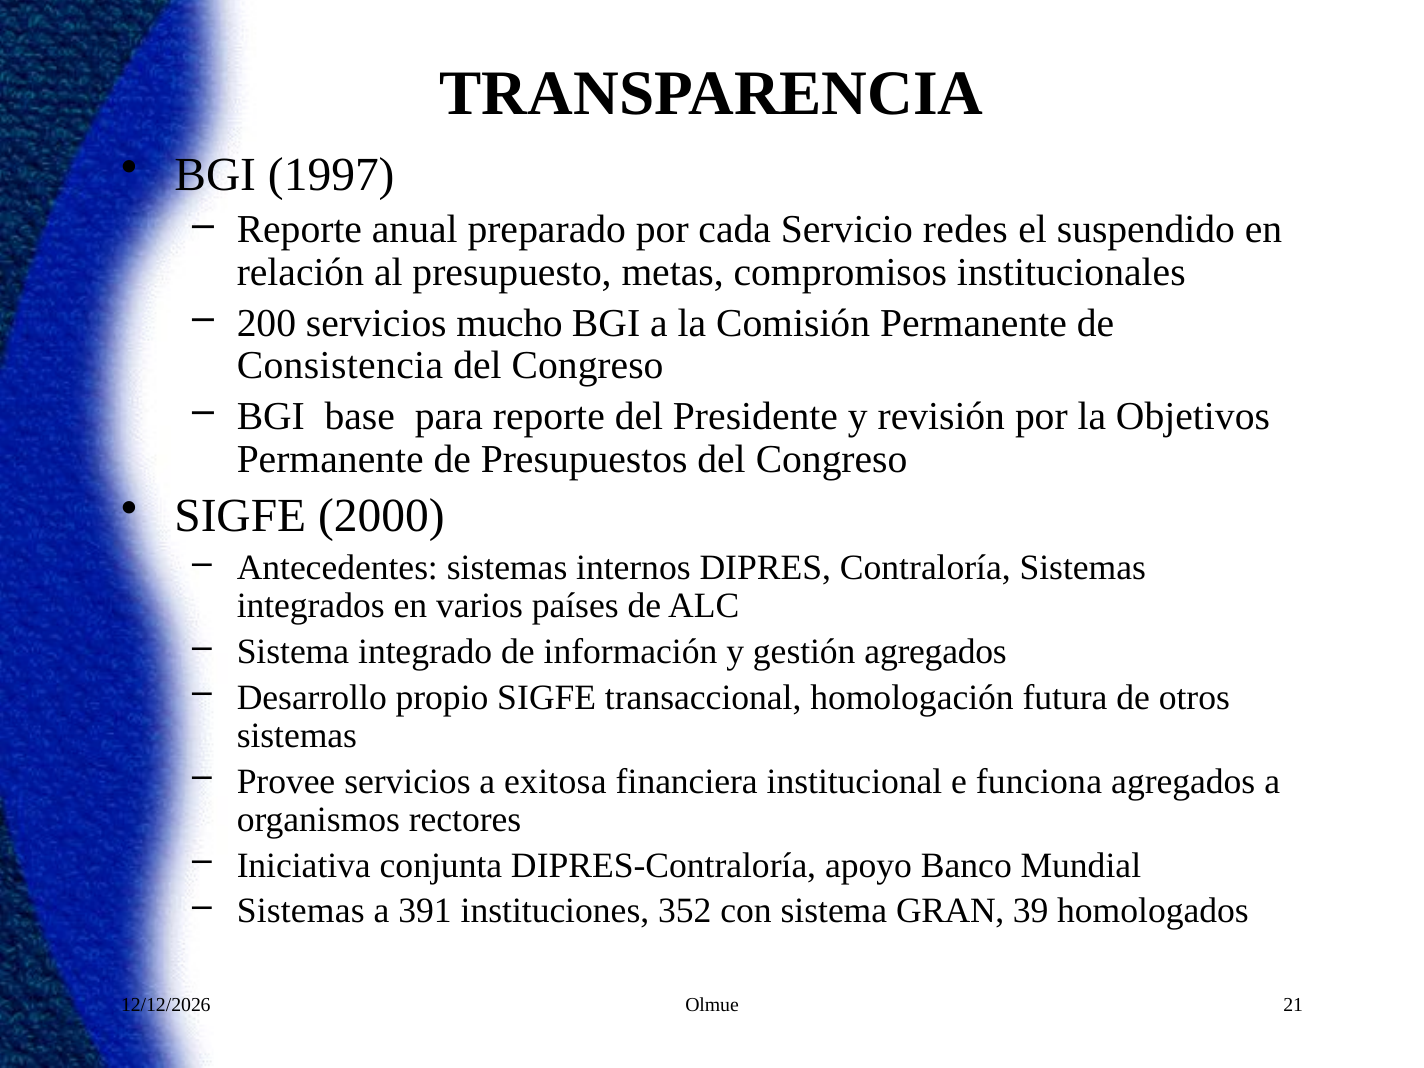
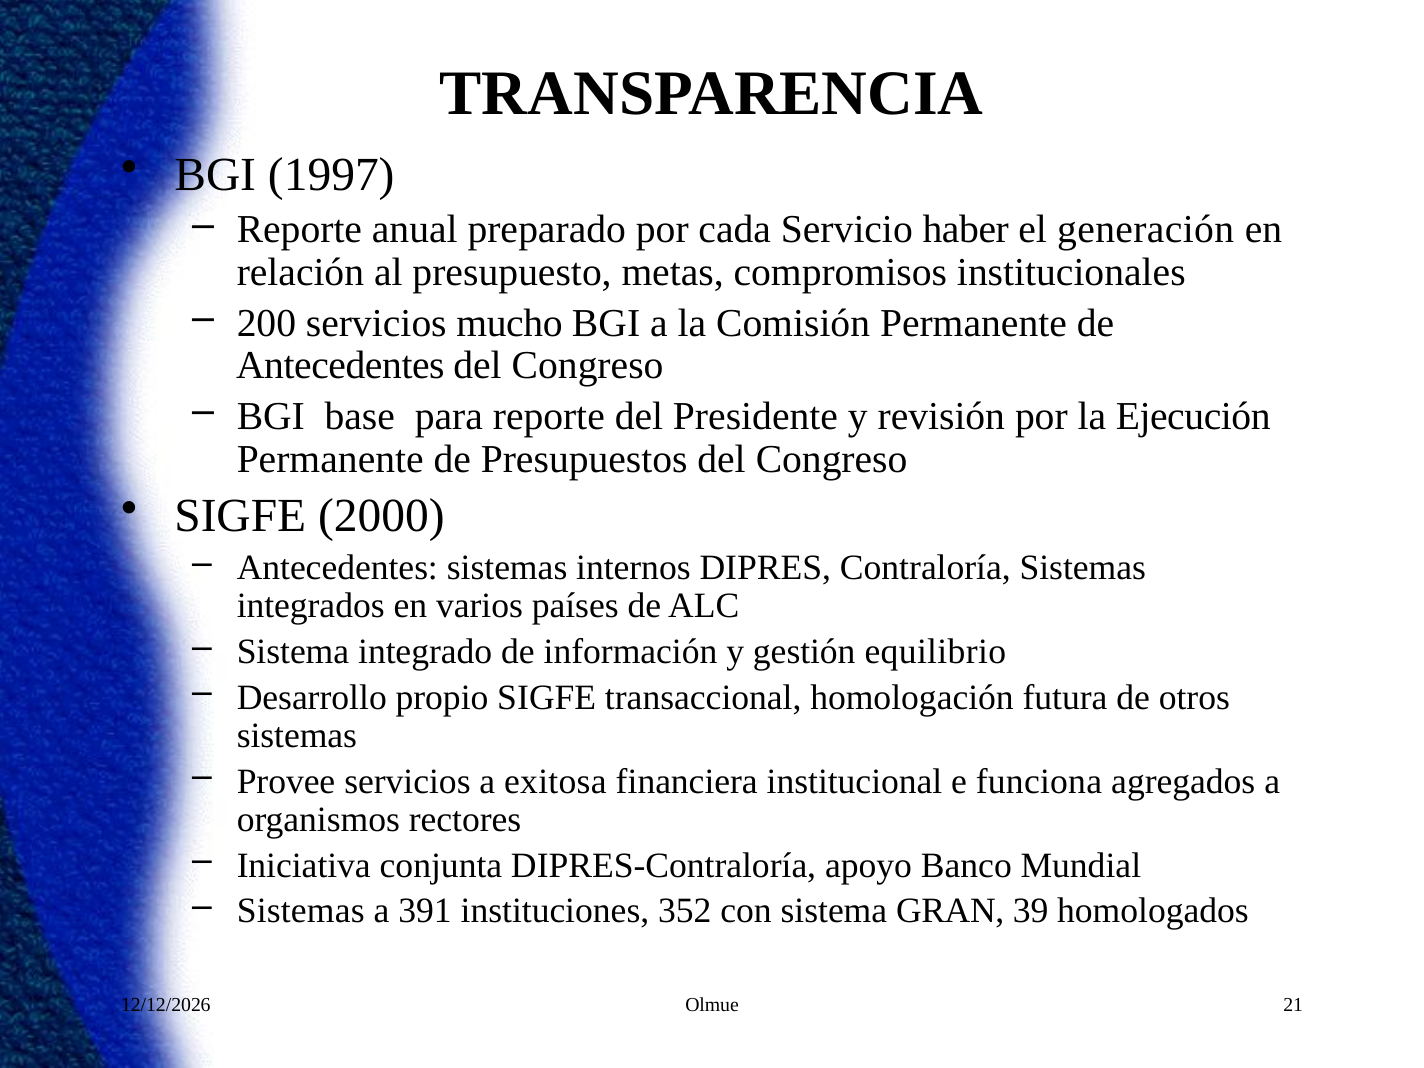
redes: redes -> haber
suspendido: suspendido -> generación
Consistencia at (340, 366): Consistencia -> Antecedentes
Objetivos: Objetivos -> Ejecución
gestión agregados: agregados -> equilibrio
